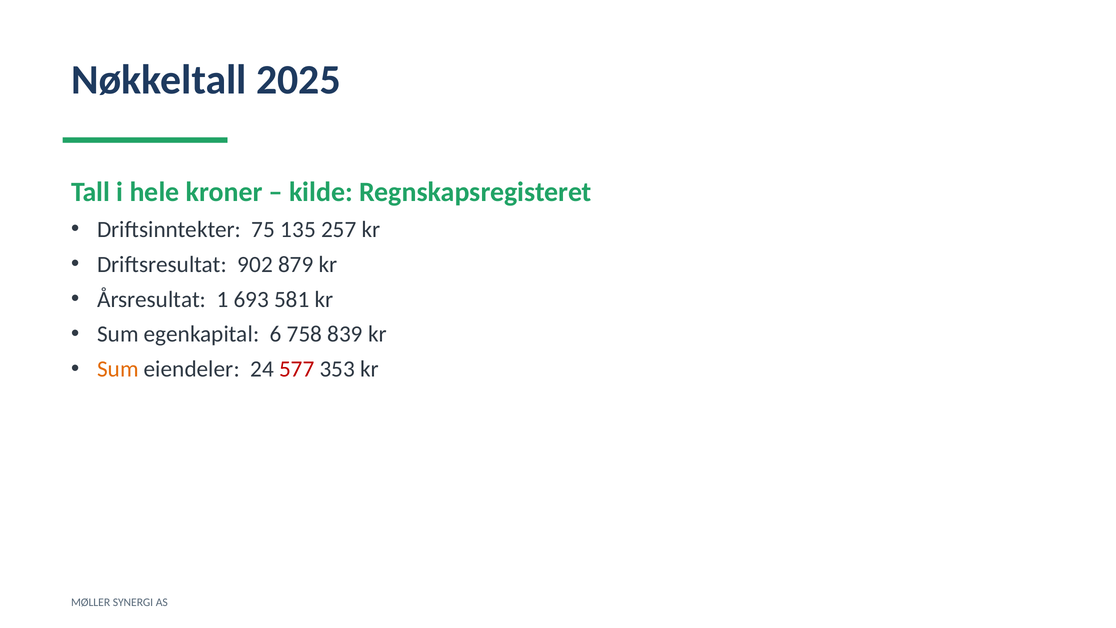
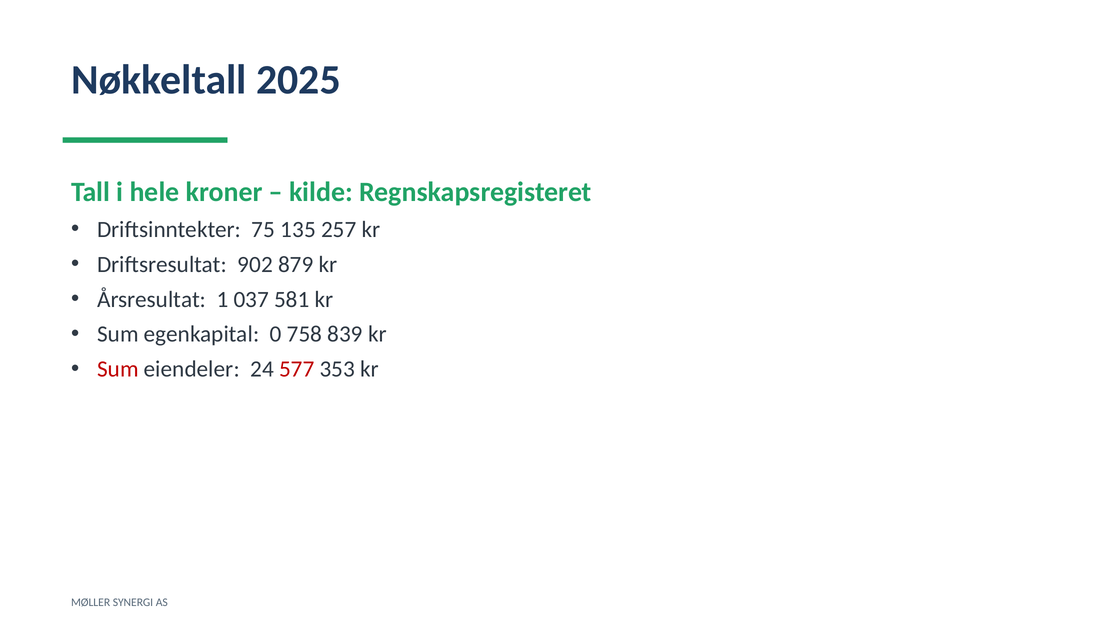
693: 693 -> 037
6: 6 -> 0
Sum at (118, 369) colour: orange -> red
